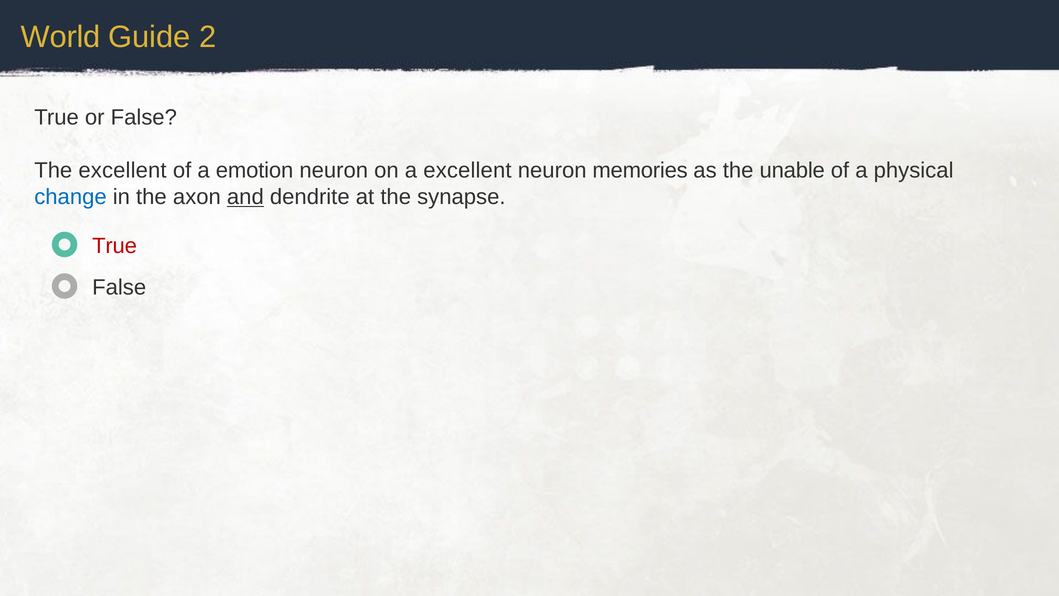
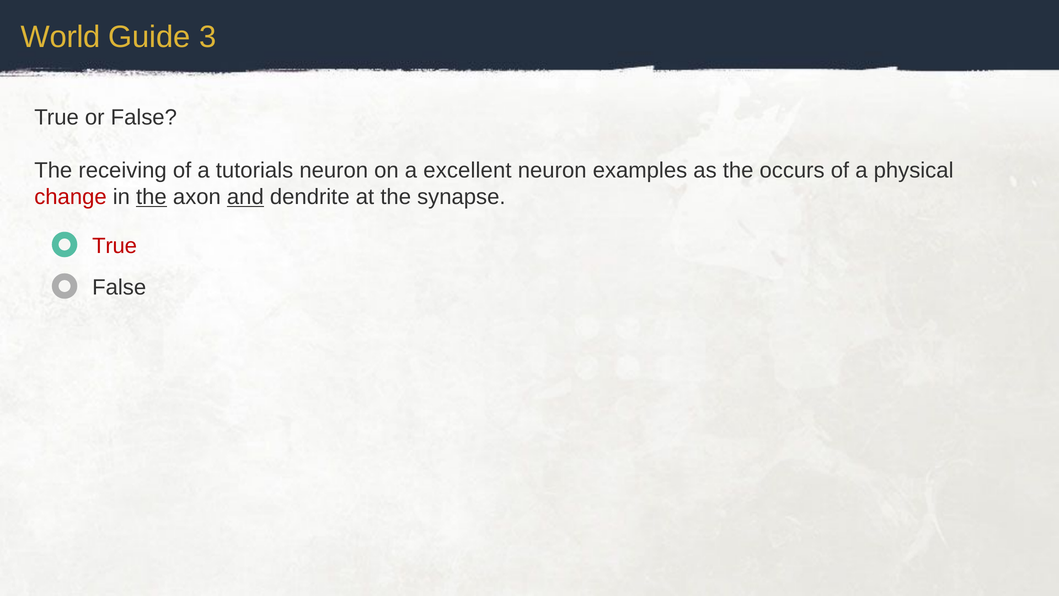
2: 2 -> 3
The excellent: excellent -> receiving
emotion: emotion -> tutorials
memories: memories -> examples
unable: unable -> occurs
change colour: blue -> red
the at (151, 197) underline: none -> present
